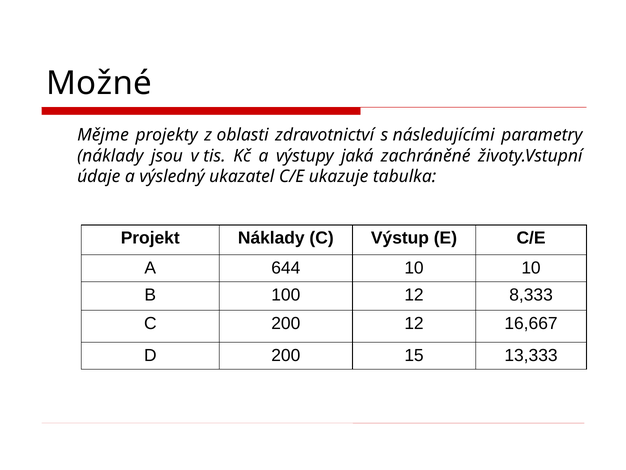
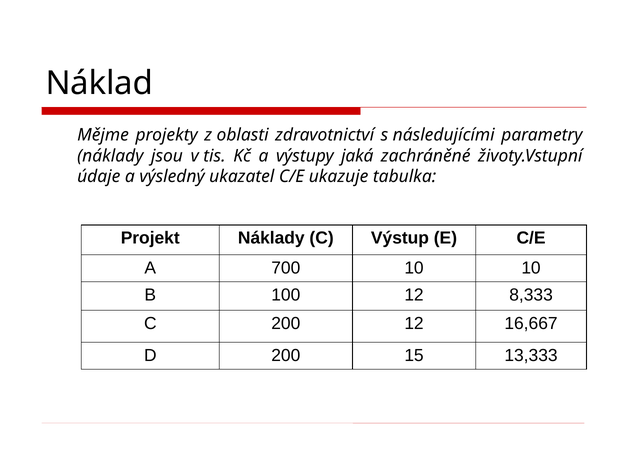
Možné: Možné -> Náklad
644: 644 -> 700
